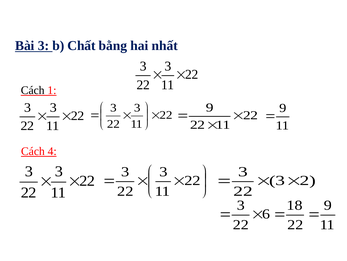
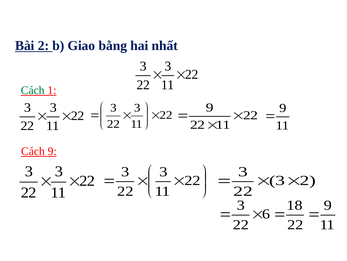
Bài 3: 3 -> 2
Chất: Chất -> Giao
Cách at (33, 90) colour: black -> green
Cách 4: 4 -> 9
